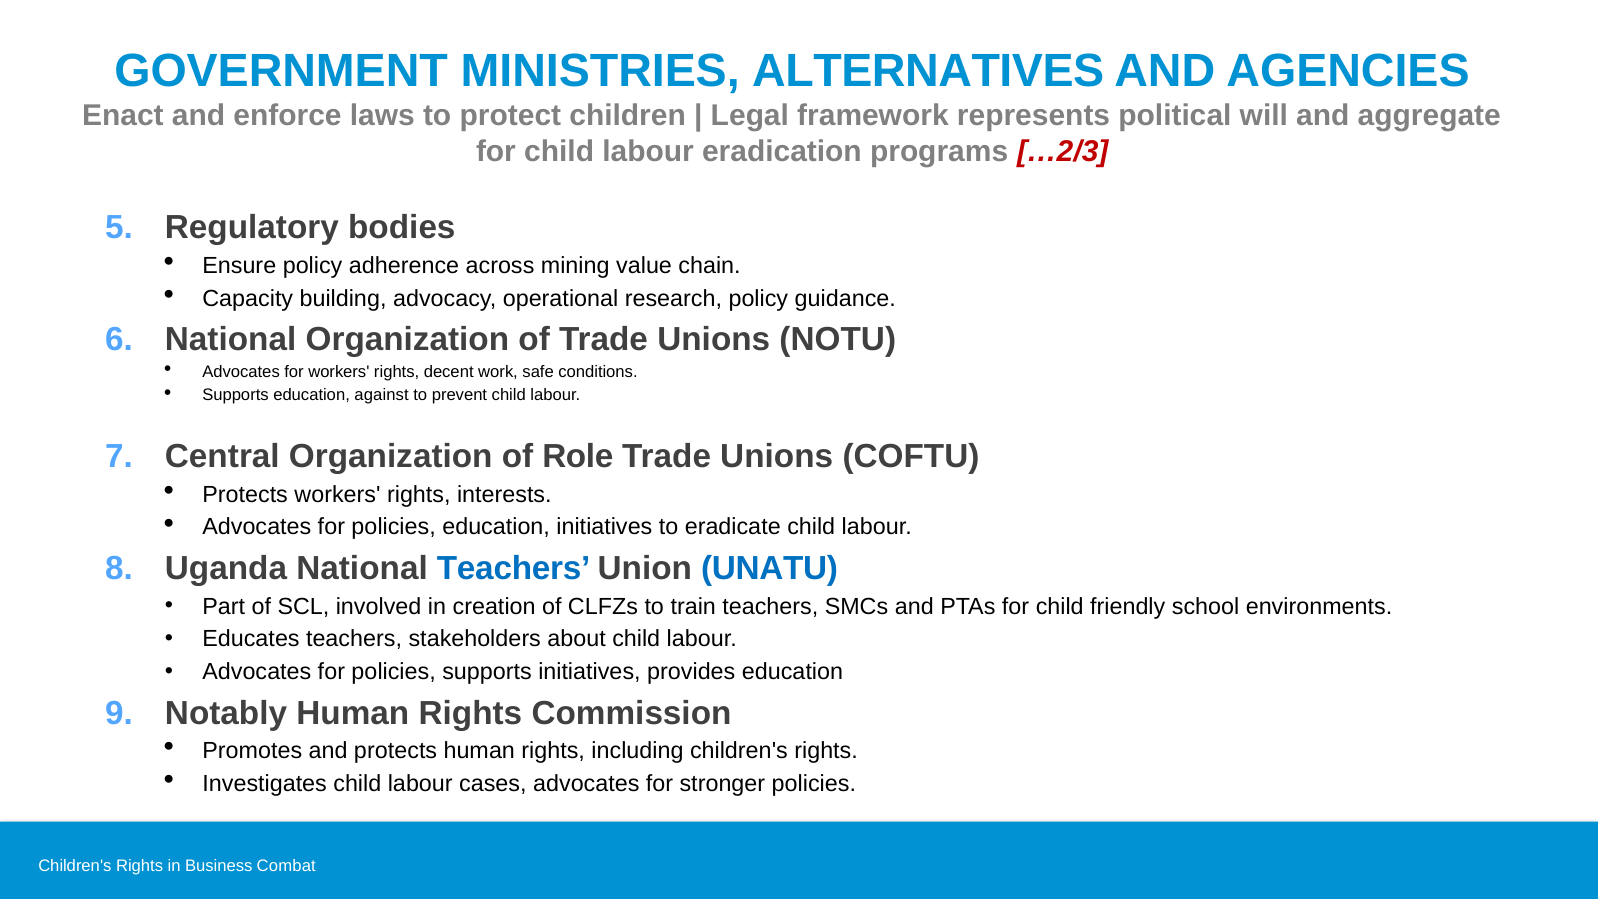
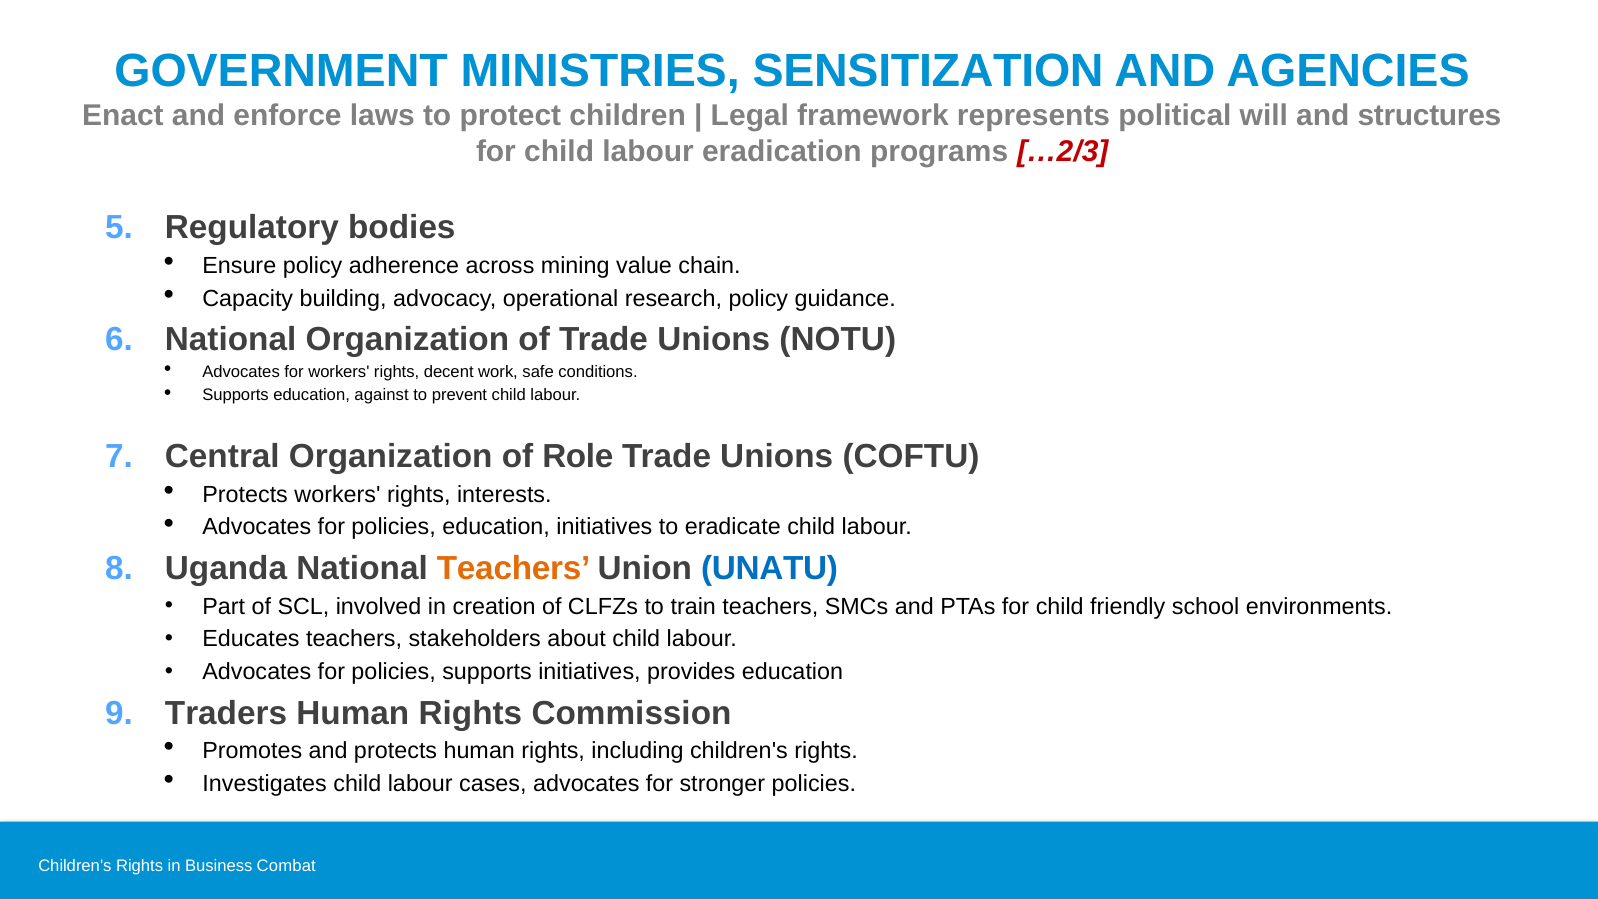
ALTERNATIVES: ALTERNATIVES -> SENSITIZATION
aggregate: aggregate -> structures
Teachers at (514, 568) colour: blue -> orange
Notably: Notably -> Traders
